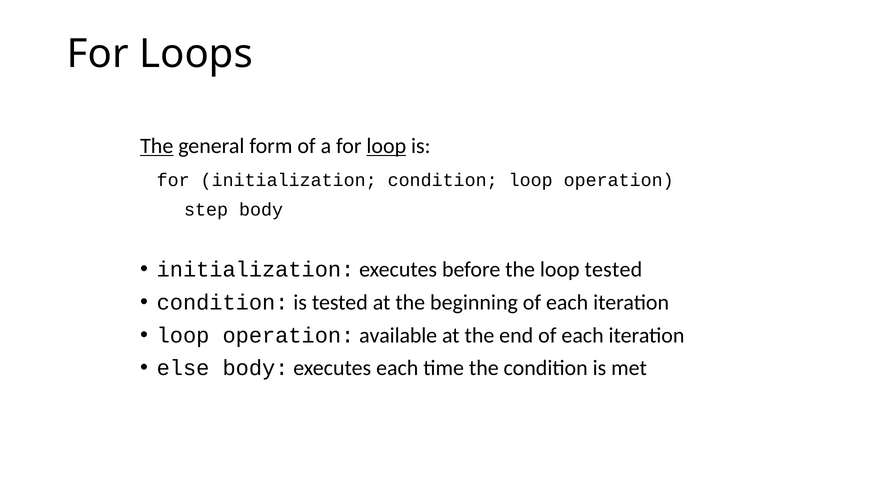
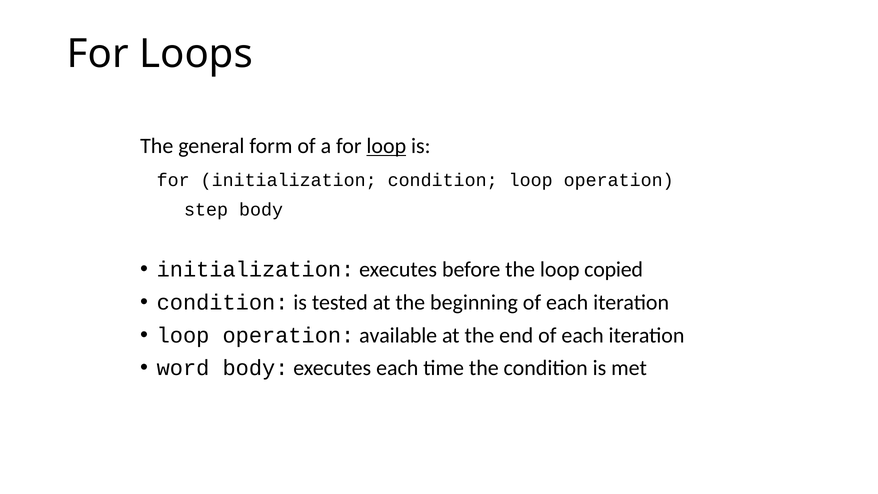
The at (157, 146) underline: present -> none
loop tested: tested -> copied
else: else -> word
